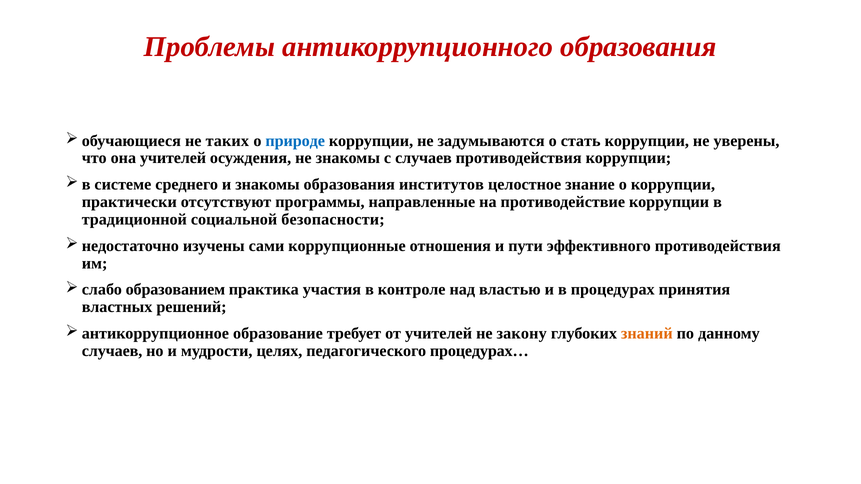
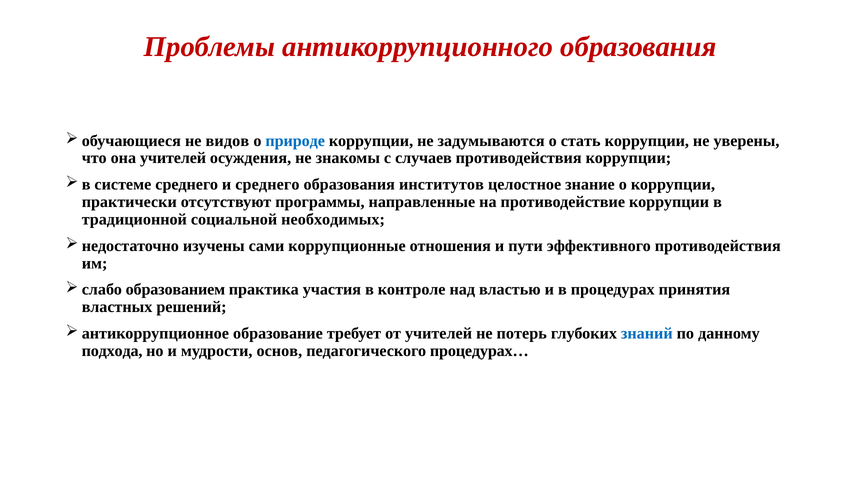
таких: таких -> видов
и знакомы: знакомы -> среднего
безопасности: безопасности -> необходимых
закону: закону -> потерь
знаний colour: orange -> blue
случаев at (112, 351): случаев -> подхода
целях: целях -> основ
